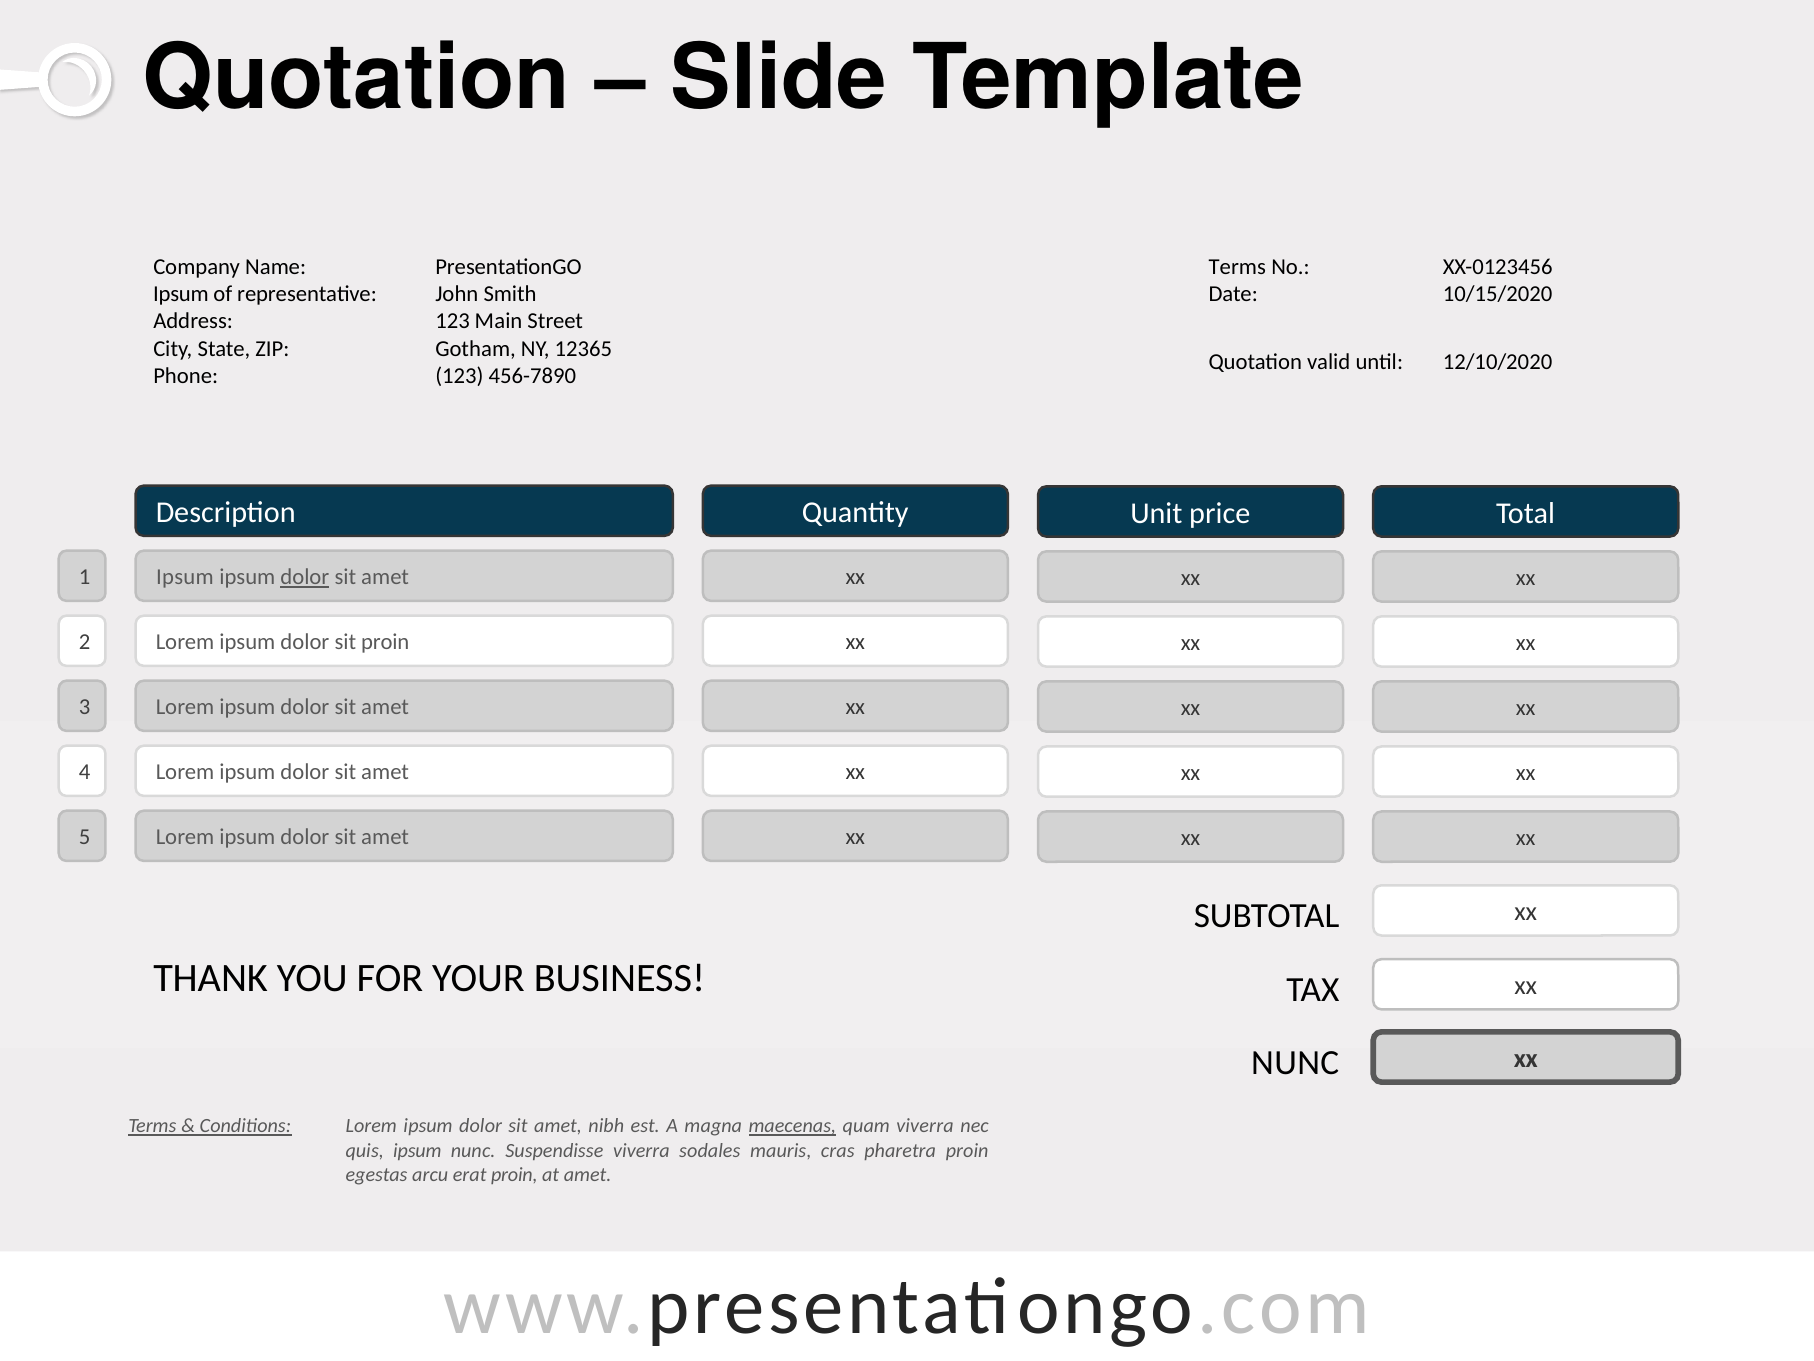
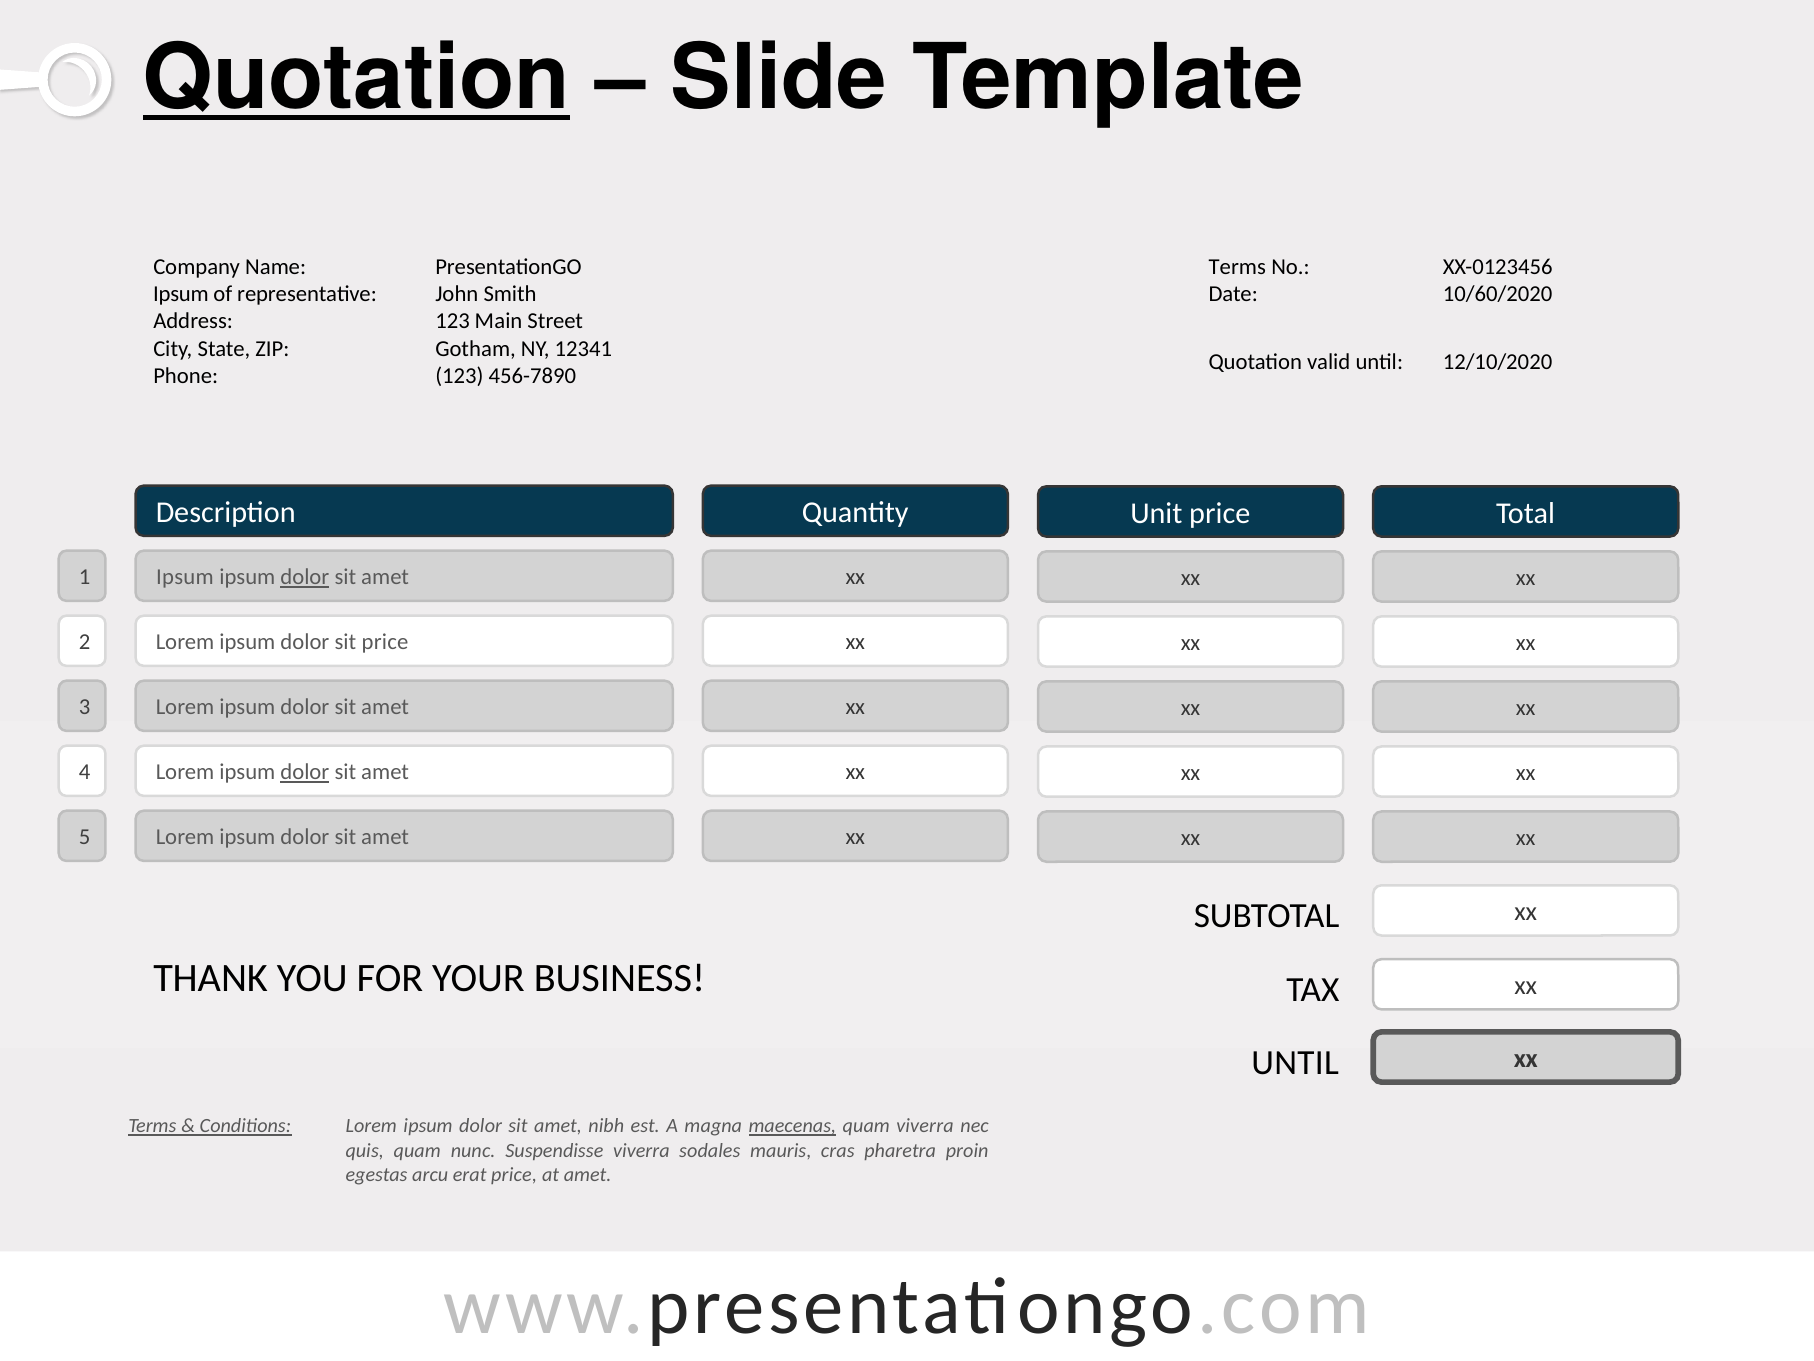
Quotation at (356, 78) underline: none -> present
10/15/2020: 10/15/2020 -> 10/60/2020
12365: 12365 -> 12341
sit proin: proin -> price
dolor at (305, 772) underline: none -> present
NUNC at (1295, 1063): NUNC -> UNTIL
quis ipsum: ipsum -> quam
erat proin: proin -> price
